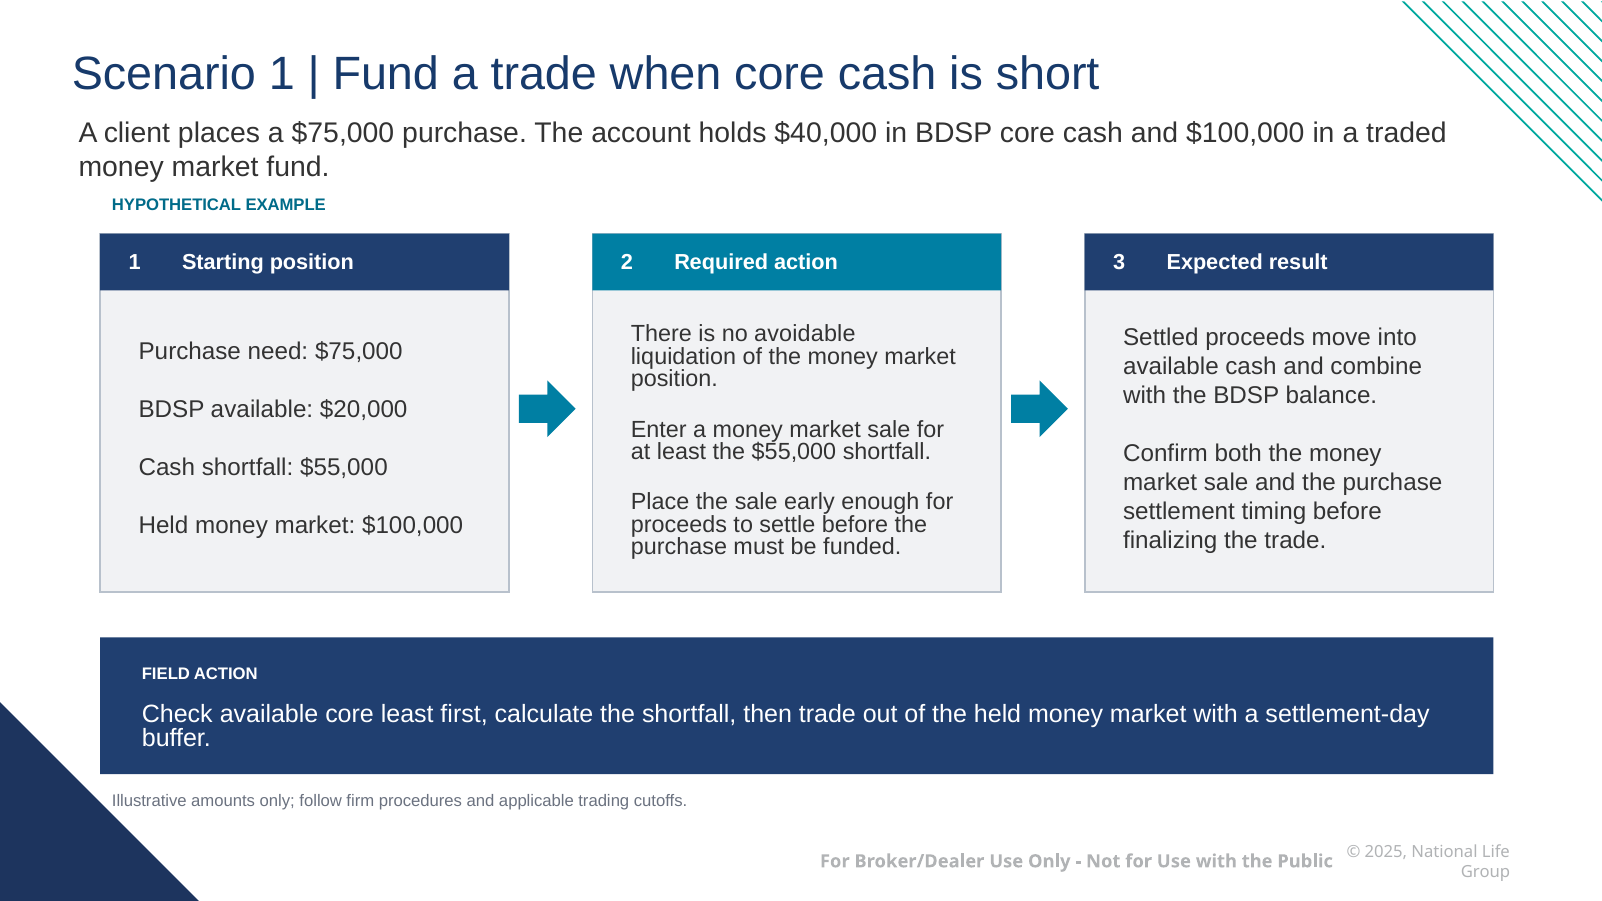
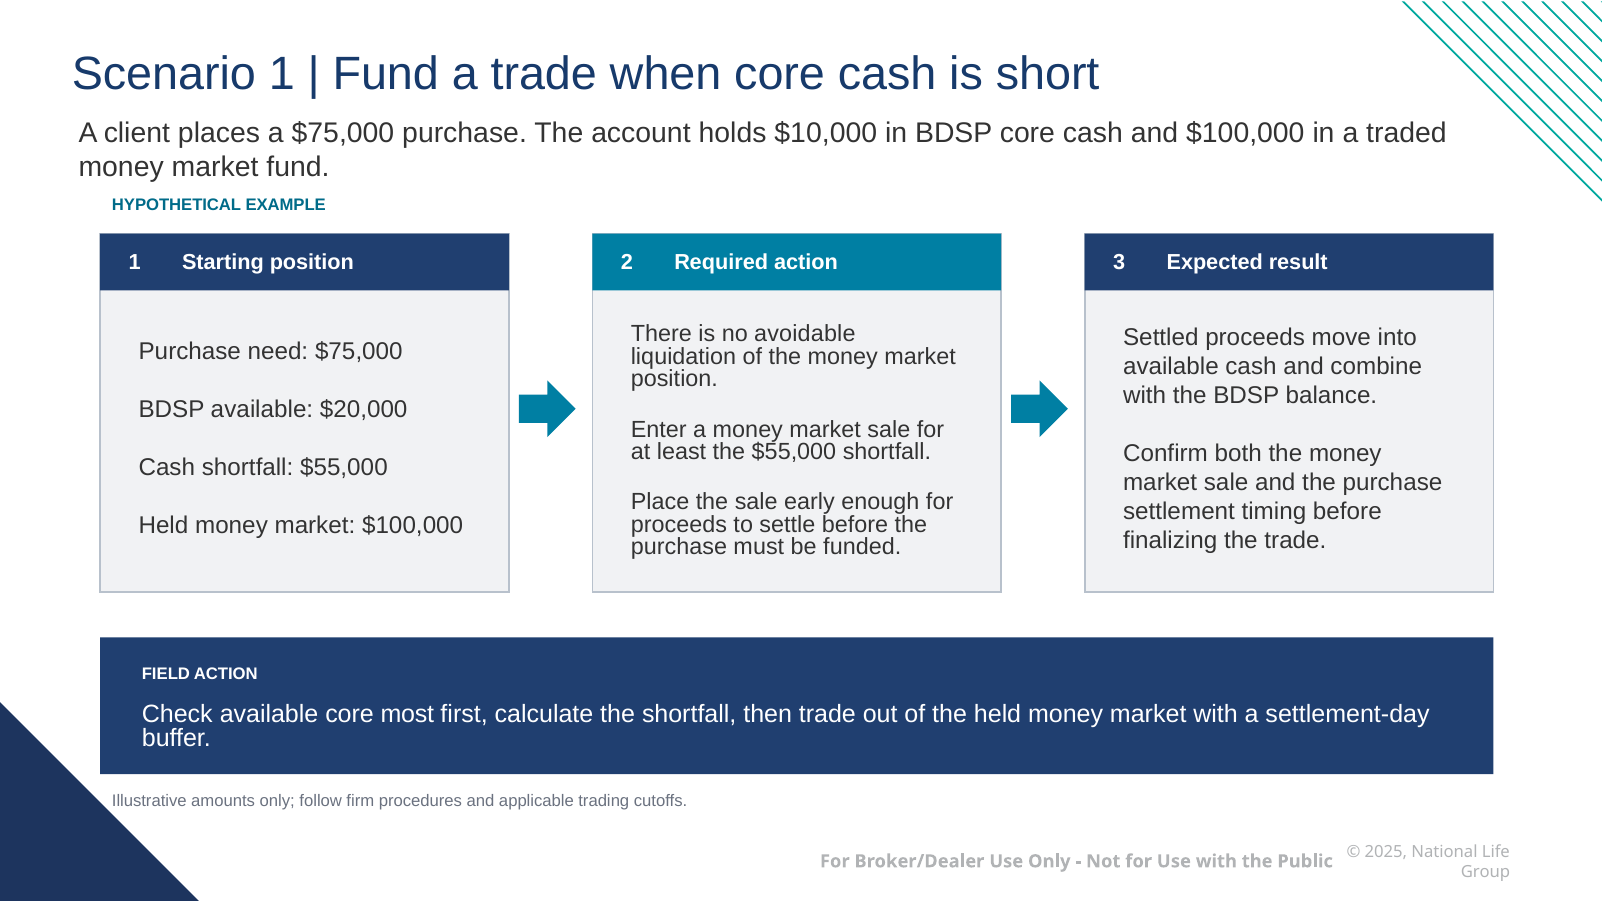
$40,000: $40,000 -> $10,000
core least: least -> most
